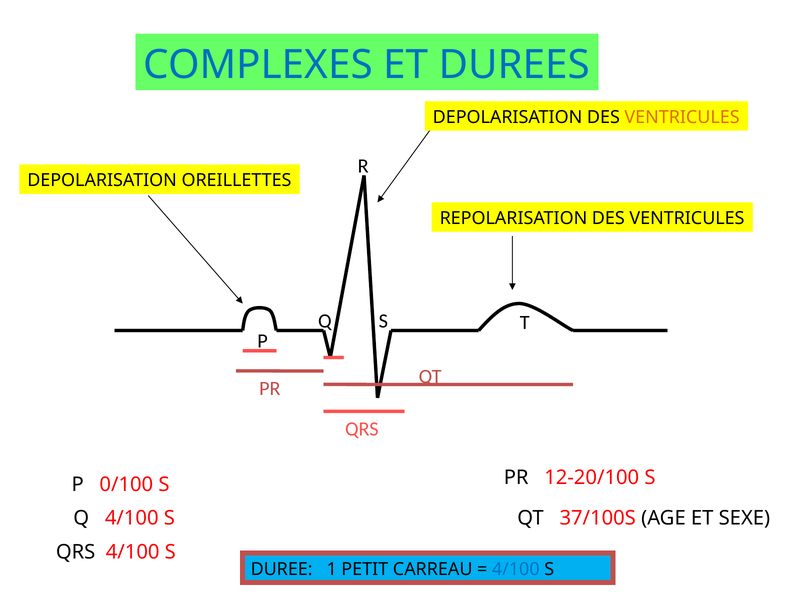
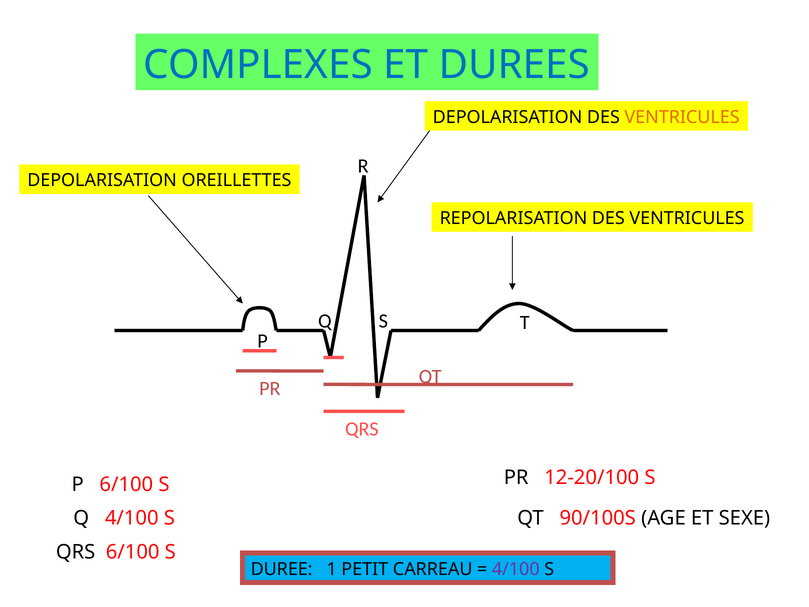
P 0/100: 0/100 -> 6/100
37/100S: 37/100S -> 90/100S
QRS 4/100: 4/100 -> 6/100
4/100 at (516, 569) colour: blue -> purple
